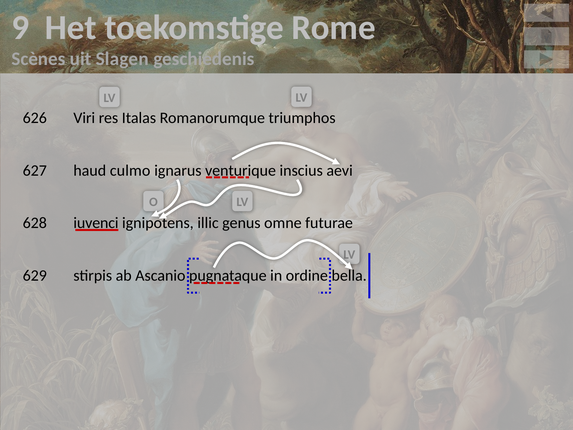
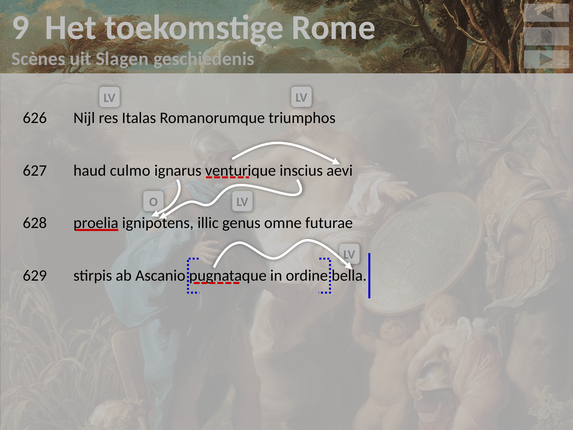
Viri: Viri -> Nijl
iuvenci: iuvenci -> proelia
